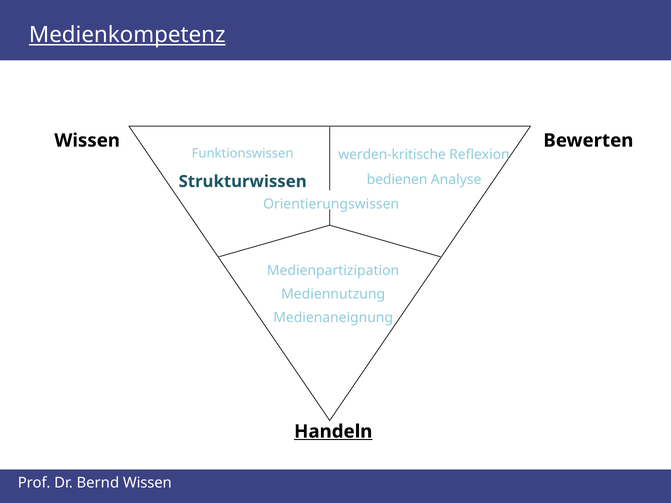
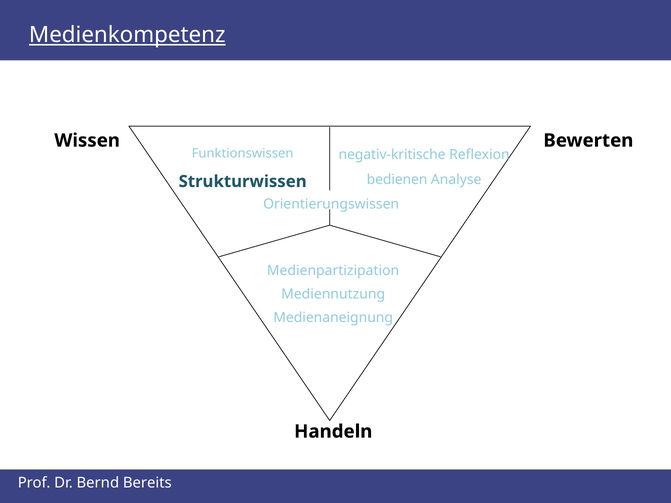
werden-kritische: werden-kritische -> negativ-kritische
Handeln underline: present -> none
Bernd Wissen: Wissen -> Bereits
